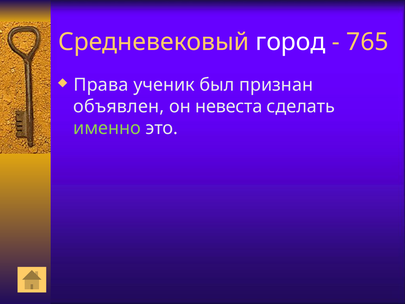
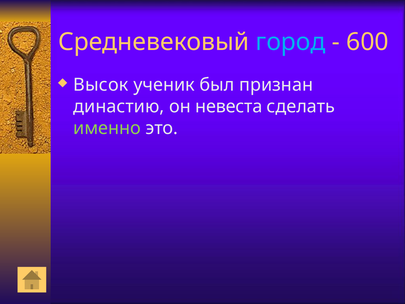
город colour: white -> light blue
765: 765 -> 600
Права: Права -> Высок
объявлен: объявлен -> династию
